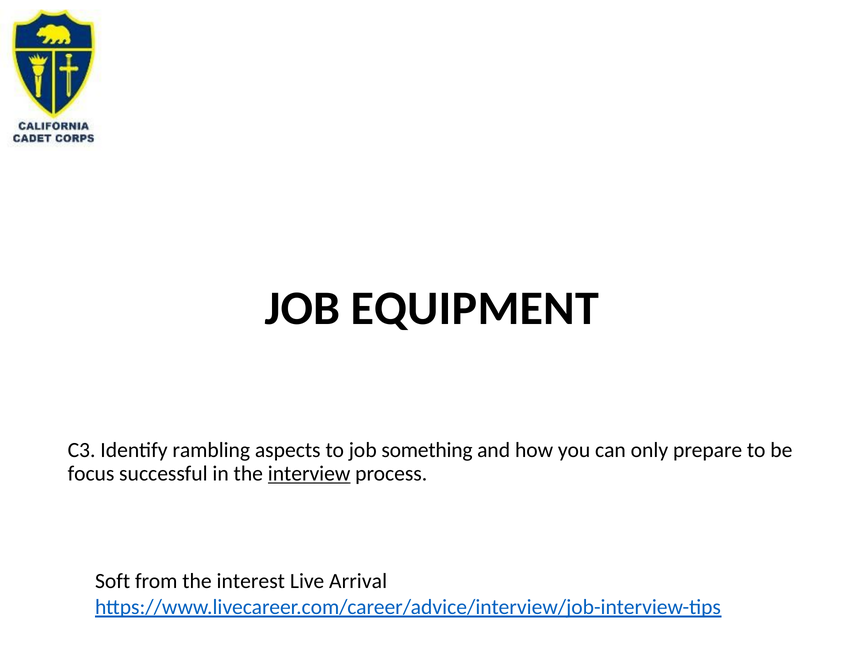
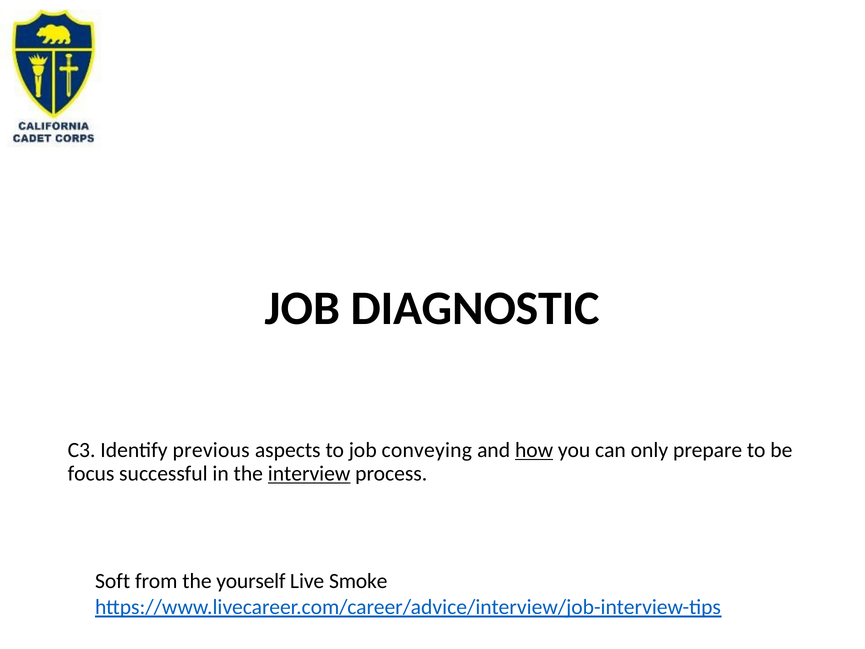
EQUIPMENT: EQUIPMENT -> DIAGNOSTIC
rambling: rambling -> previous
something: something -> conveying
how underline: none -> present
interest: interest -> yourself
Arrival: Arrival -> Smoke
